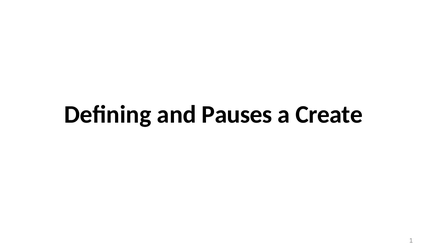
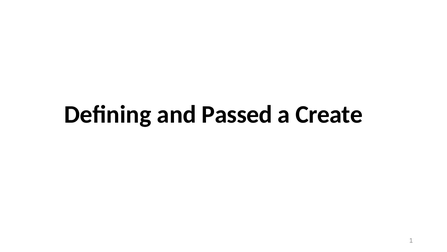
Pauses: Pauses -> Passed
